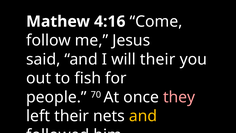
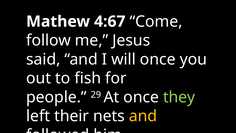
4:16: 4:16 -> 4:67
will their: their -> once
70: 70 -> 29
they colour: pink -> light green
